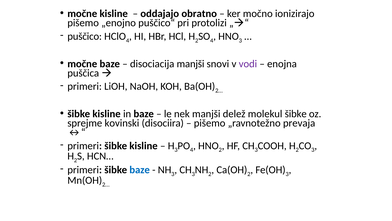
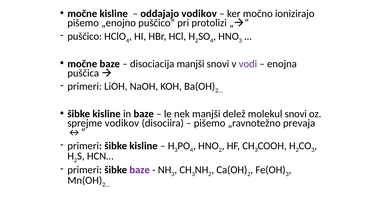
oddajajo obratno: obratno -> vodikov
molekul šibke: šibke -> snovi
sprejme kovinski: kovinski -> vodikov
baze at (140, 170) colour: blue -> purple
